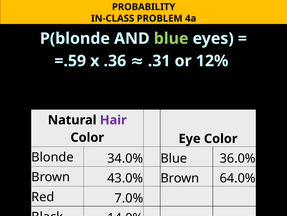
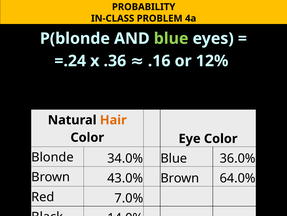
=.59: =.59 -> =.24
.31: .31 -> .16
Hair colour: purple -> orange
